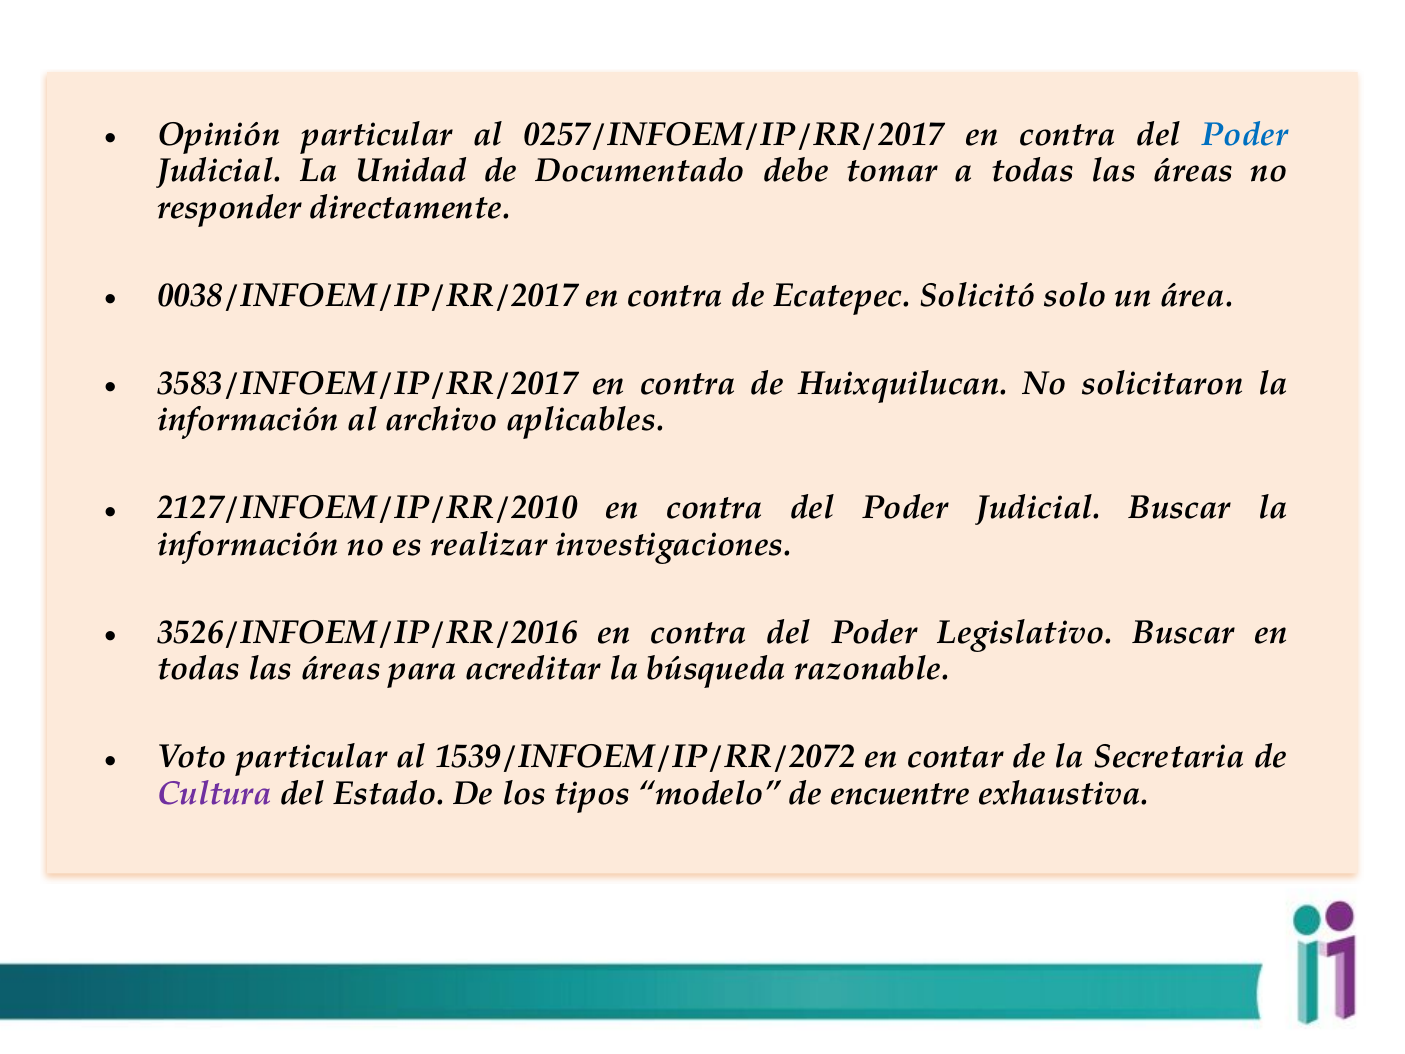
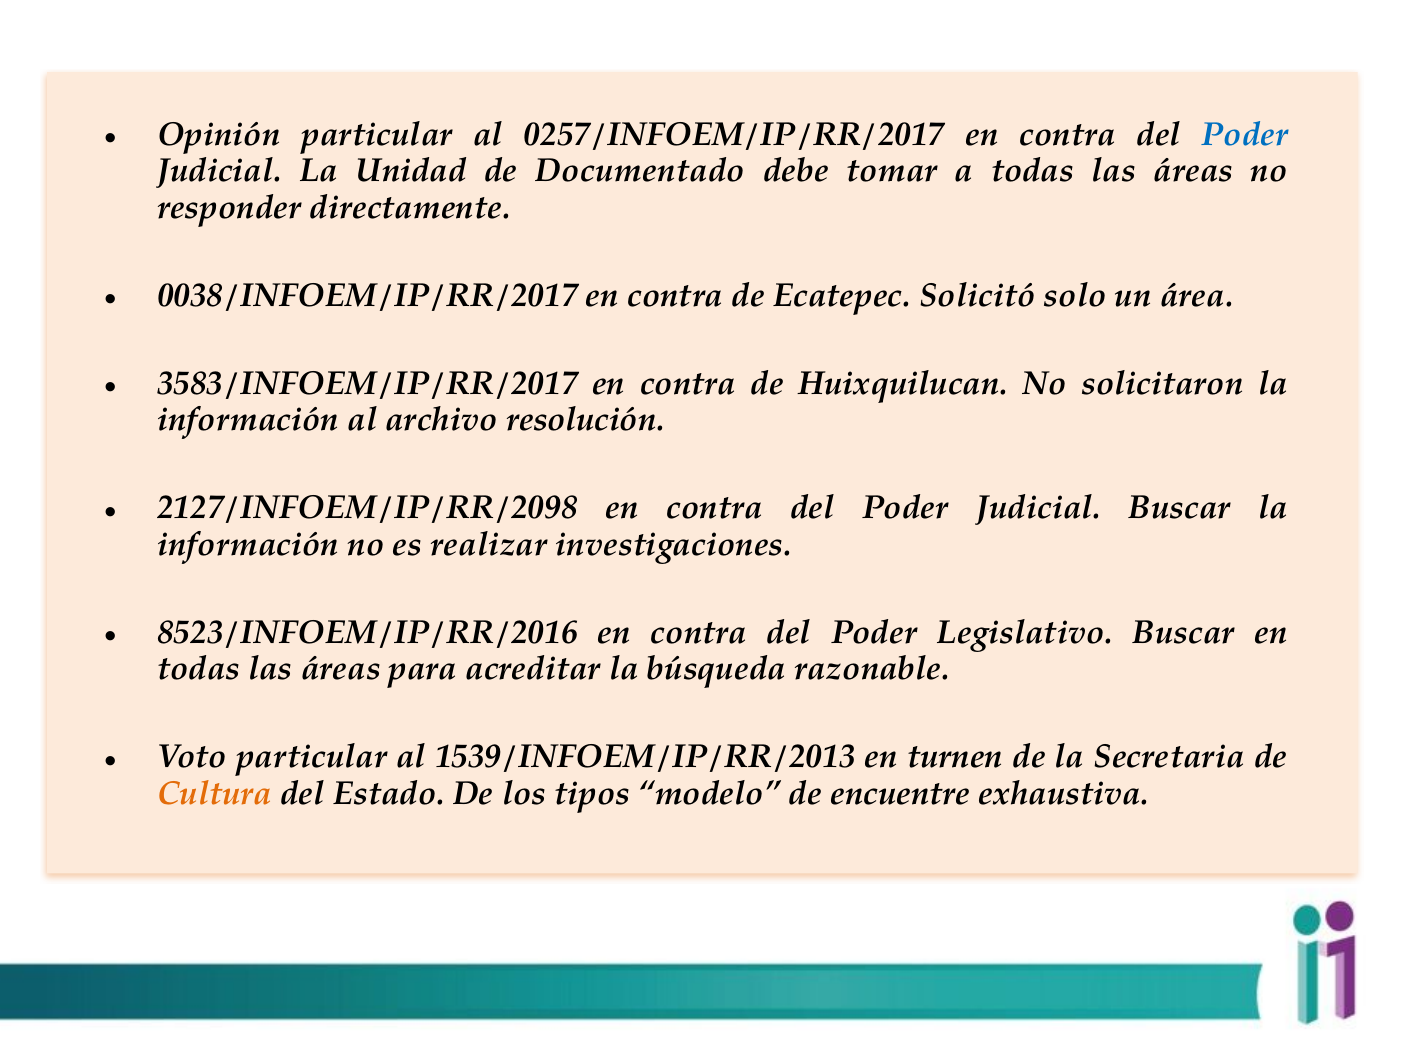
aplicables: aplicables -> resolución
2127/INFOEM/IP/RR/2010: 2127/INFOEM/IP/RR/2010 -> 2127/INFOEM/IP/RR/2098
3526/INFOEM/IP/RR/2016: 3526/INFOEM/IP/RR/2016 -> 8523/INFOEM/IP/RR/2016
1539/INFOEM/IP/RR/2072: 1539/INFOEM/IP/RR/2072 -> 1539/INFOEM/IP/RR/2013
contar: contar -> turnen
Cultura colour: purple -> orange
